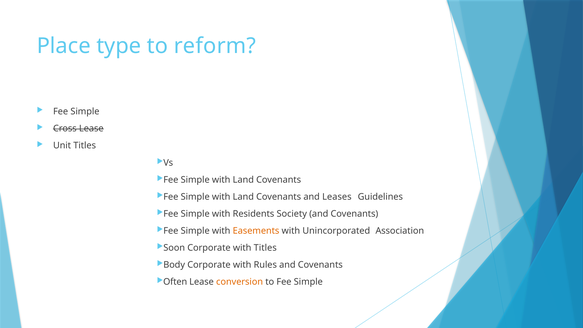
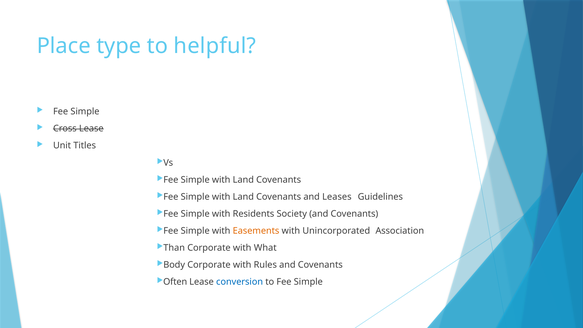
reform: reform -> helpful
Soon: Soon -> Than
with Titles: Titles -> What
conversion colour: orange -> blue
